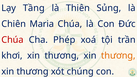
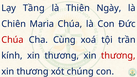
Sủng: Sủng -> Ngày
Phép: Phép -> Cùng
khơi: khơi -> kính
thương at (118, 56) colour: orange -> red
